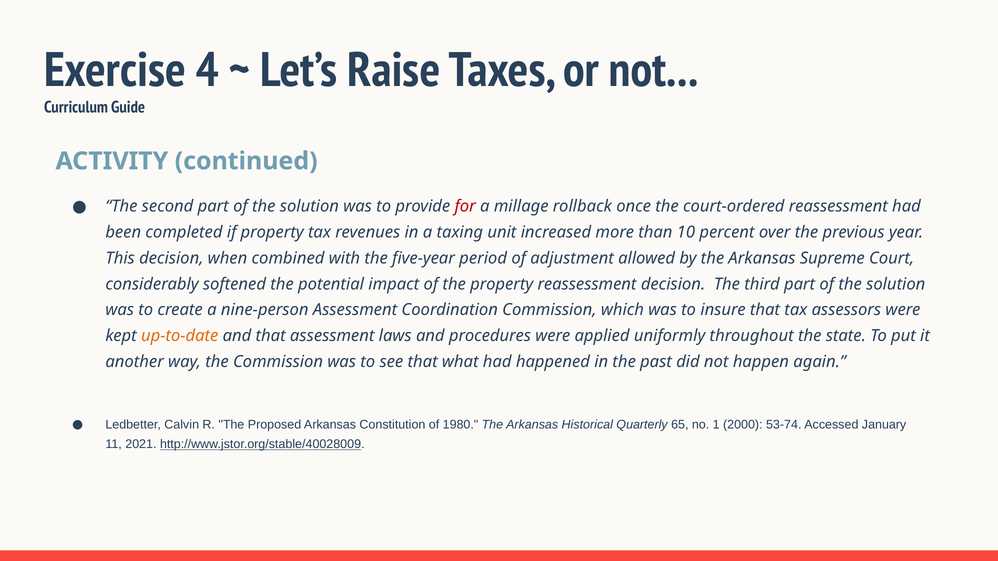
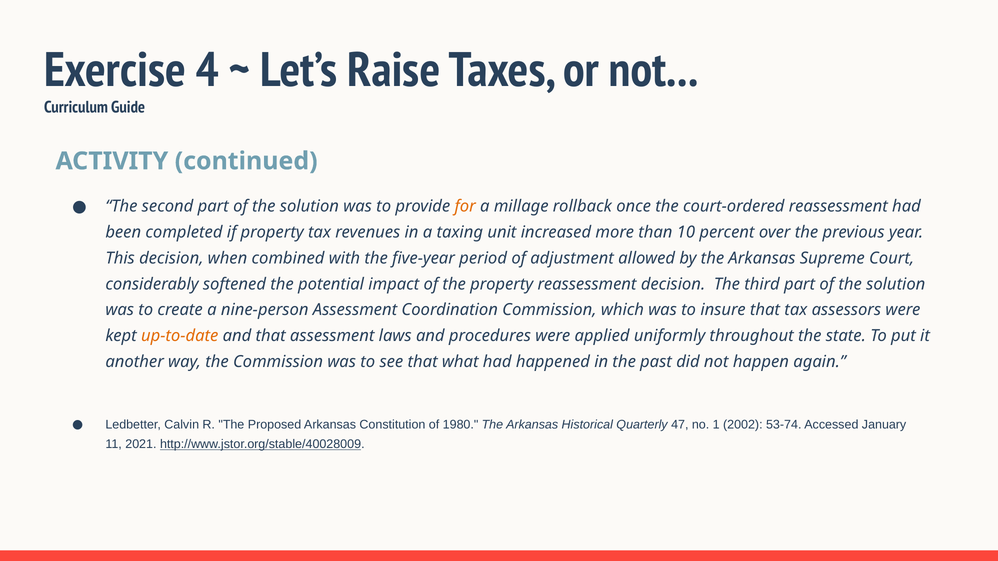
for colour: red -> orange
65: 65 -> 47
2000: 2000 -> 2002
